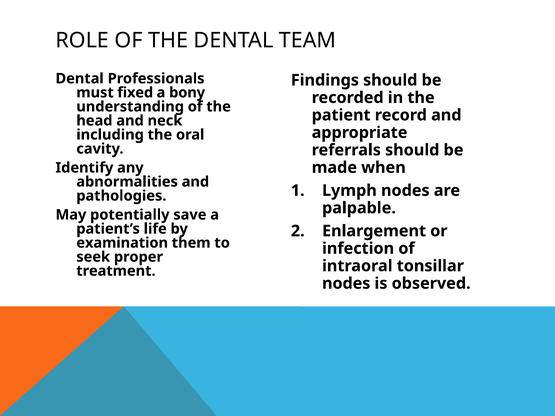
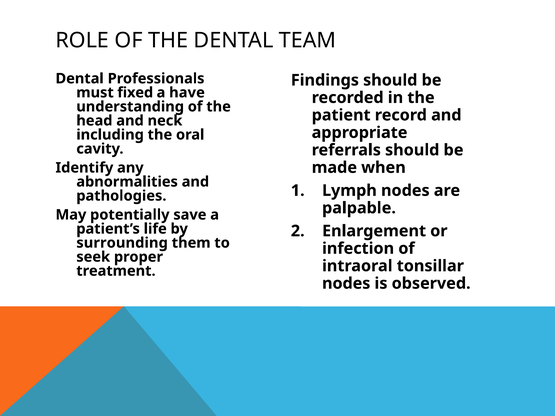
bony: bony -> have
examination: examination -> surrounding
